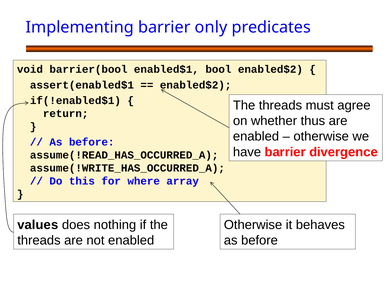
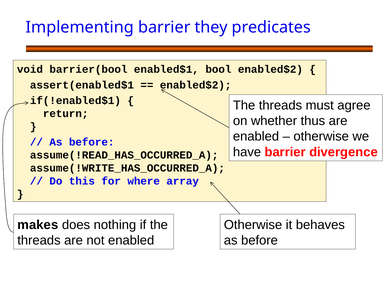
only: only -> they
values: values -> makes
